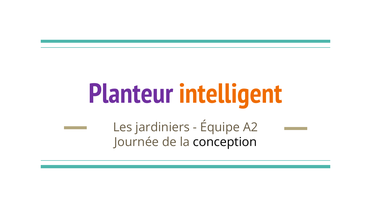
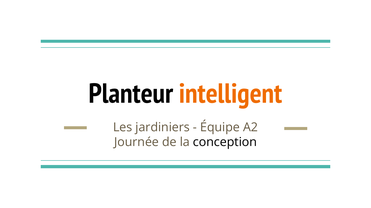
Planteur colour: purple -> black
